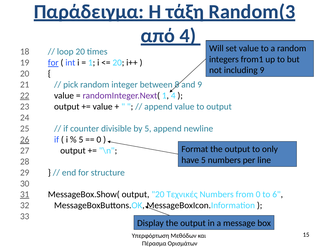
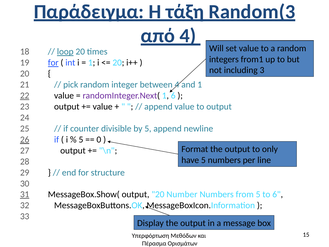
loop underline: none -> present
including 9: 9 -> 3
between 8: 8 -> 4
and 9: 9 -> 1
1 4: 4 -> 6
Τεχνικές: Τεχνικές -> Number
from 0: 0 -> 5
